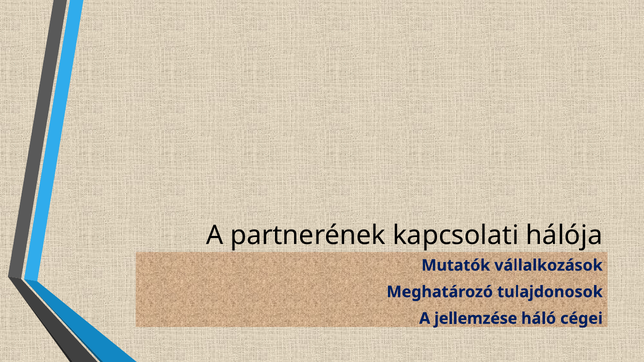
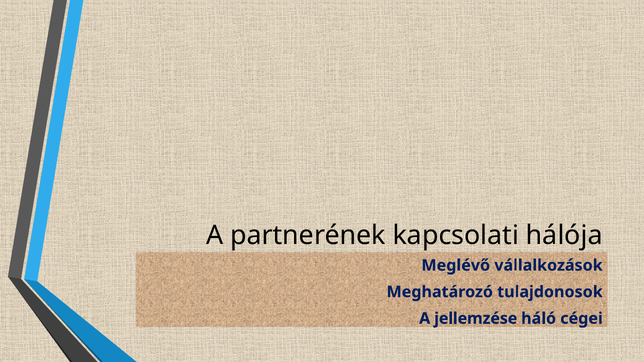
Mutatók: Mutatók -> Meglévő
